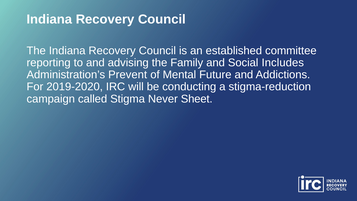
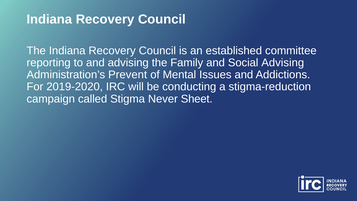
Social Includes: Includes -> Advising
Future: Future -> Issues
